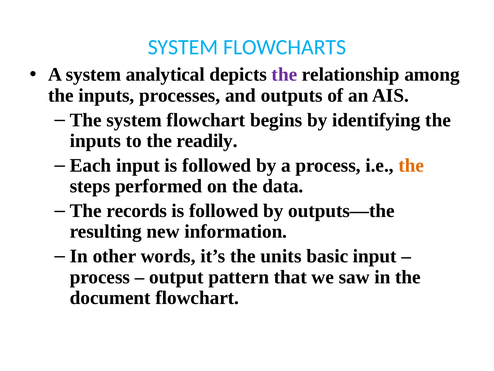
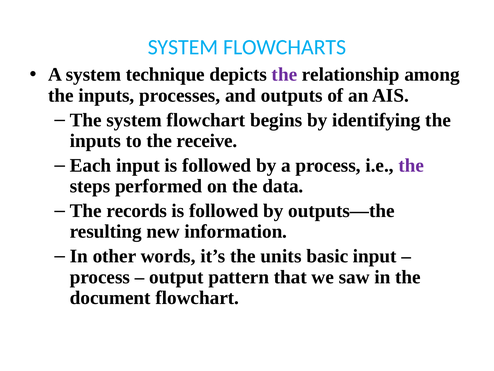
analytical: analytical -> technique
readily: readily -> receive
the at (411, 165) colour: orange -> purple
